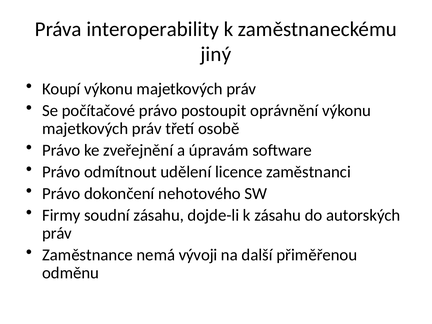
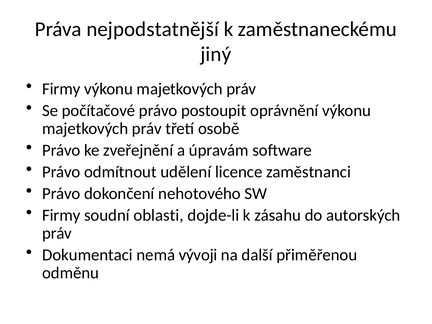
interoperability: interoperability -> nejpodstatnější
Koupí at (61, 89): Koupí -> Firmy
soudní zásahu: zásahu -> oblasti
Zaměstnance: Zaměstnance -> Dokumentaci
